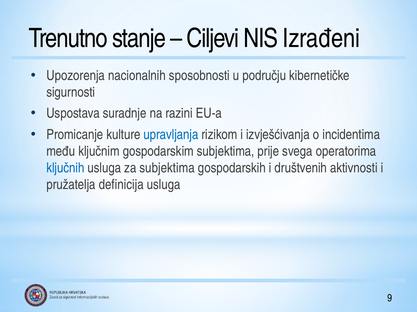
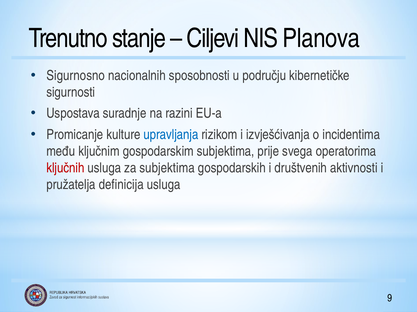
Izrađeni: Izrađeni -> Planova
Upozorenja: Upozorenja -> Sigurnosno
ključnih colour: blue -> red
